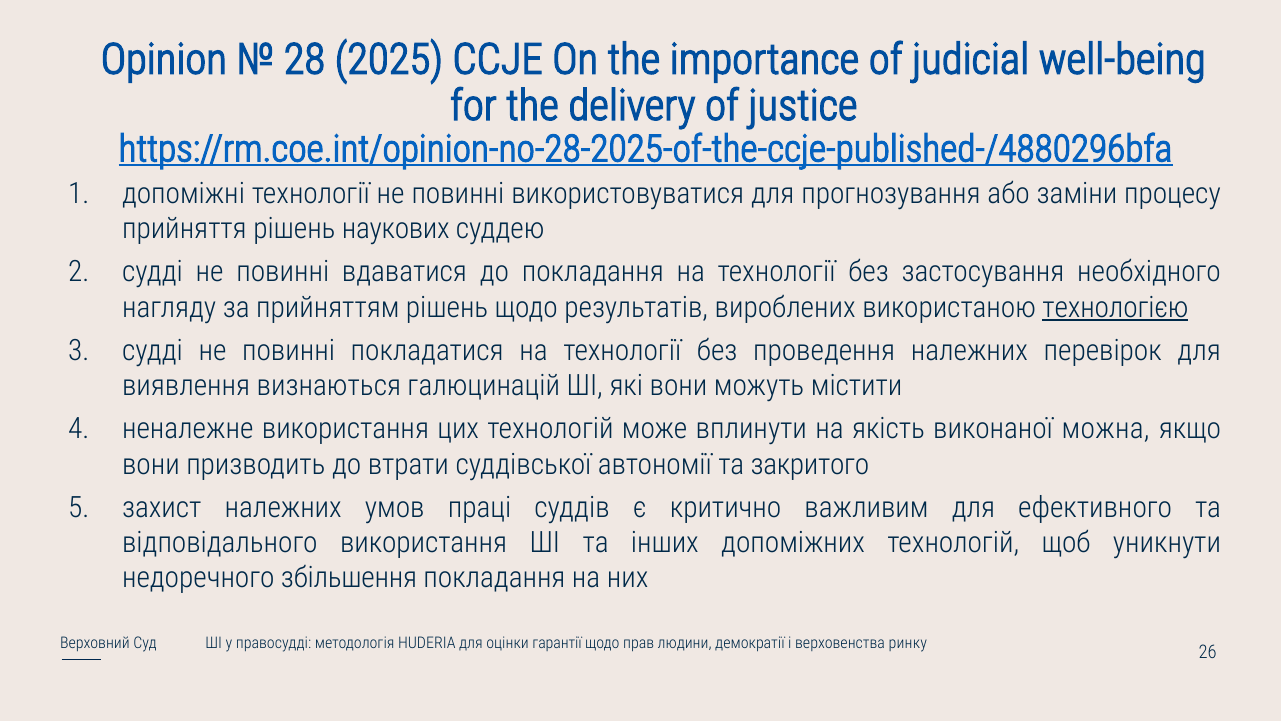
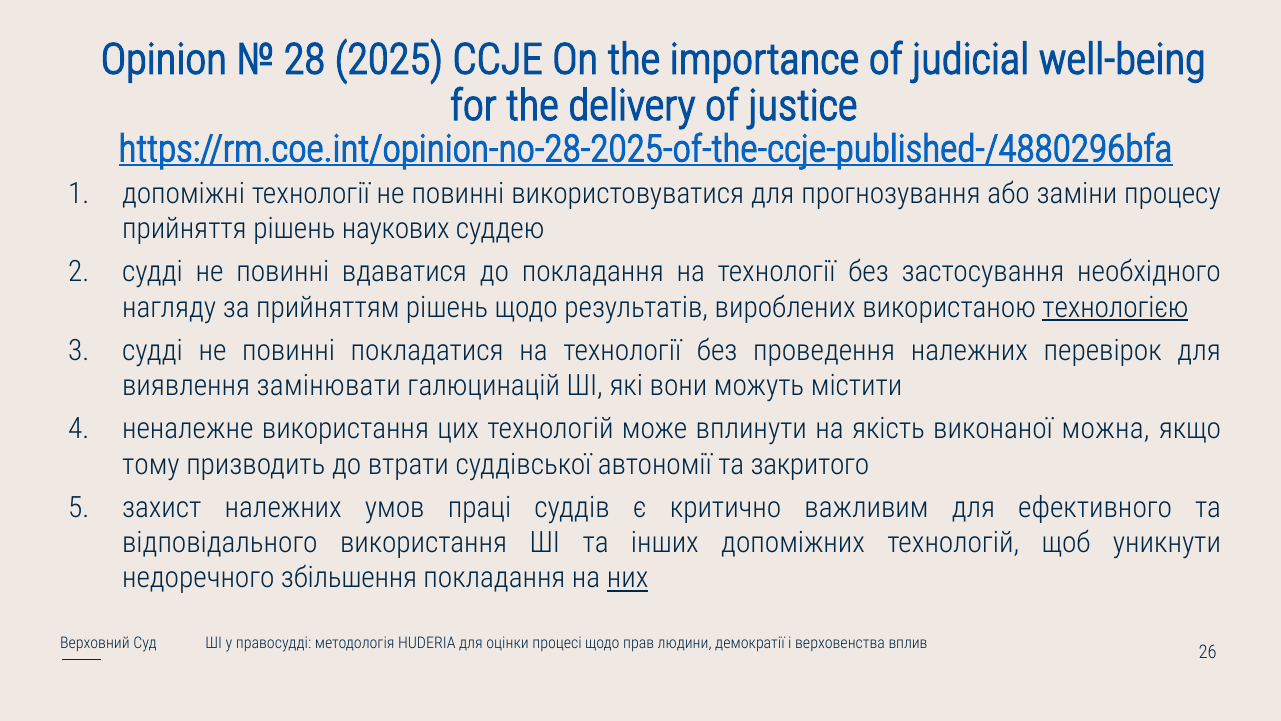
визнаються: визнаються -> замінювати
вони at (151, 464): вони -> тому
них underline: none -> present
гарантії: гарантії -> процесі
ринку: ринку -> вплив
